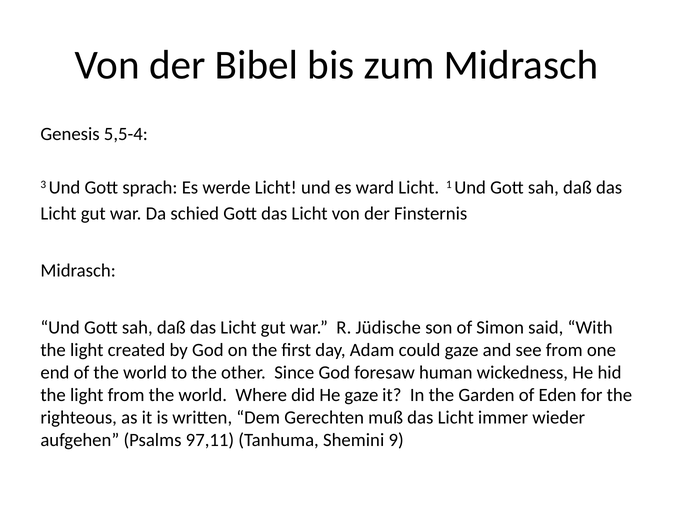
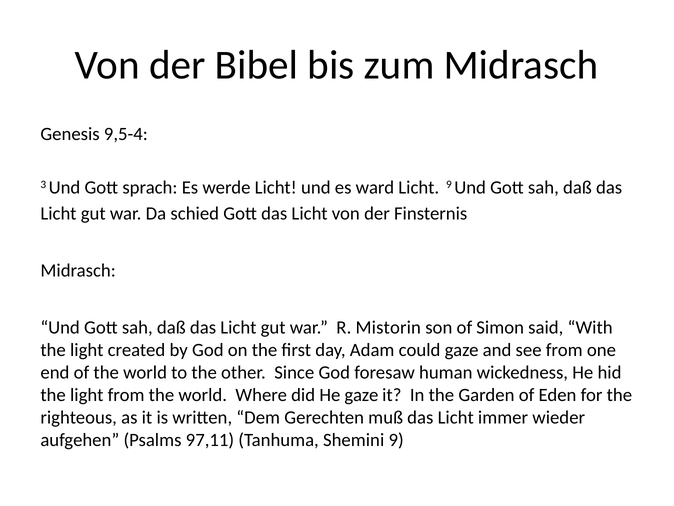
5,5-4: 5,5-4 -> 9,5-4
Licht 1: 1 -> 9
Jüdische: Jüdische -> Mistorin
